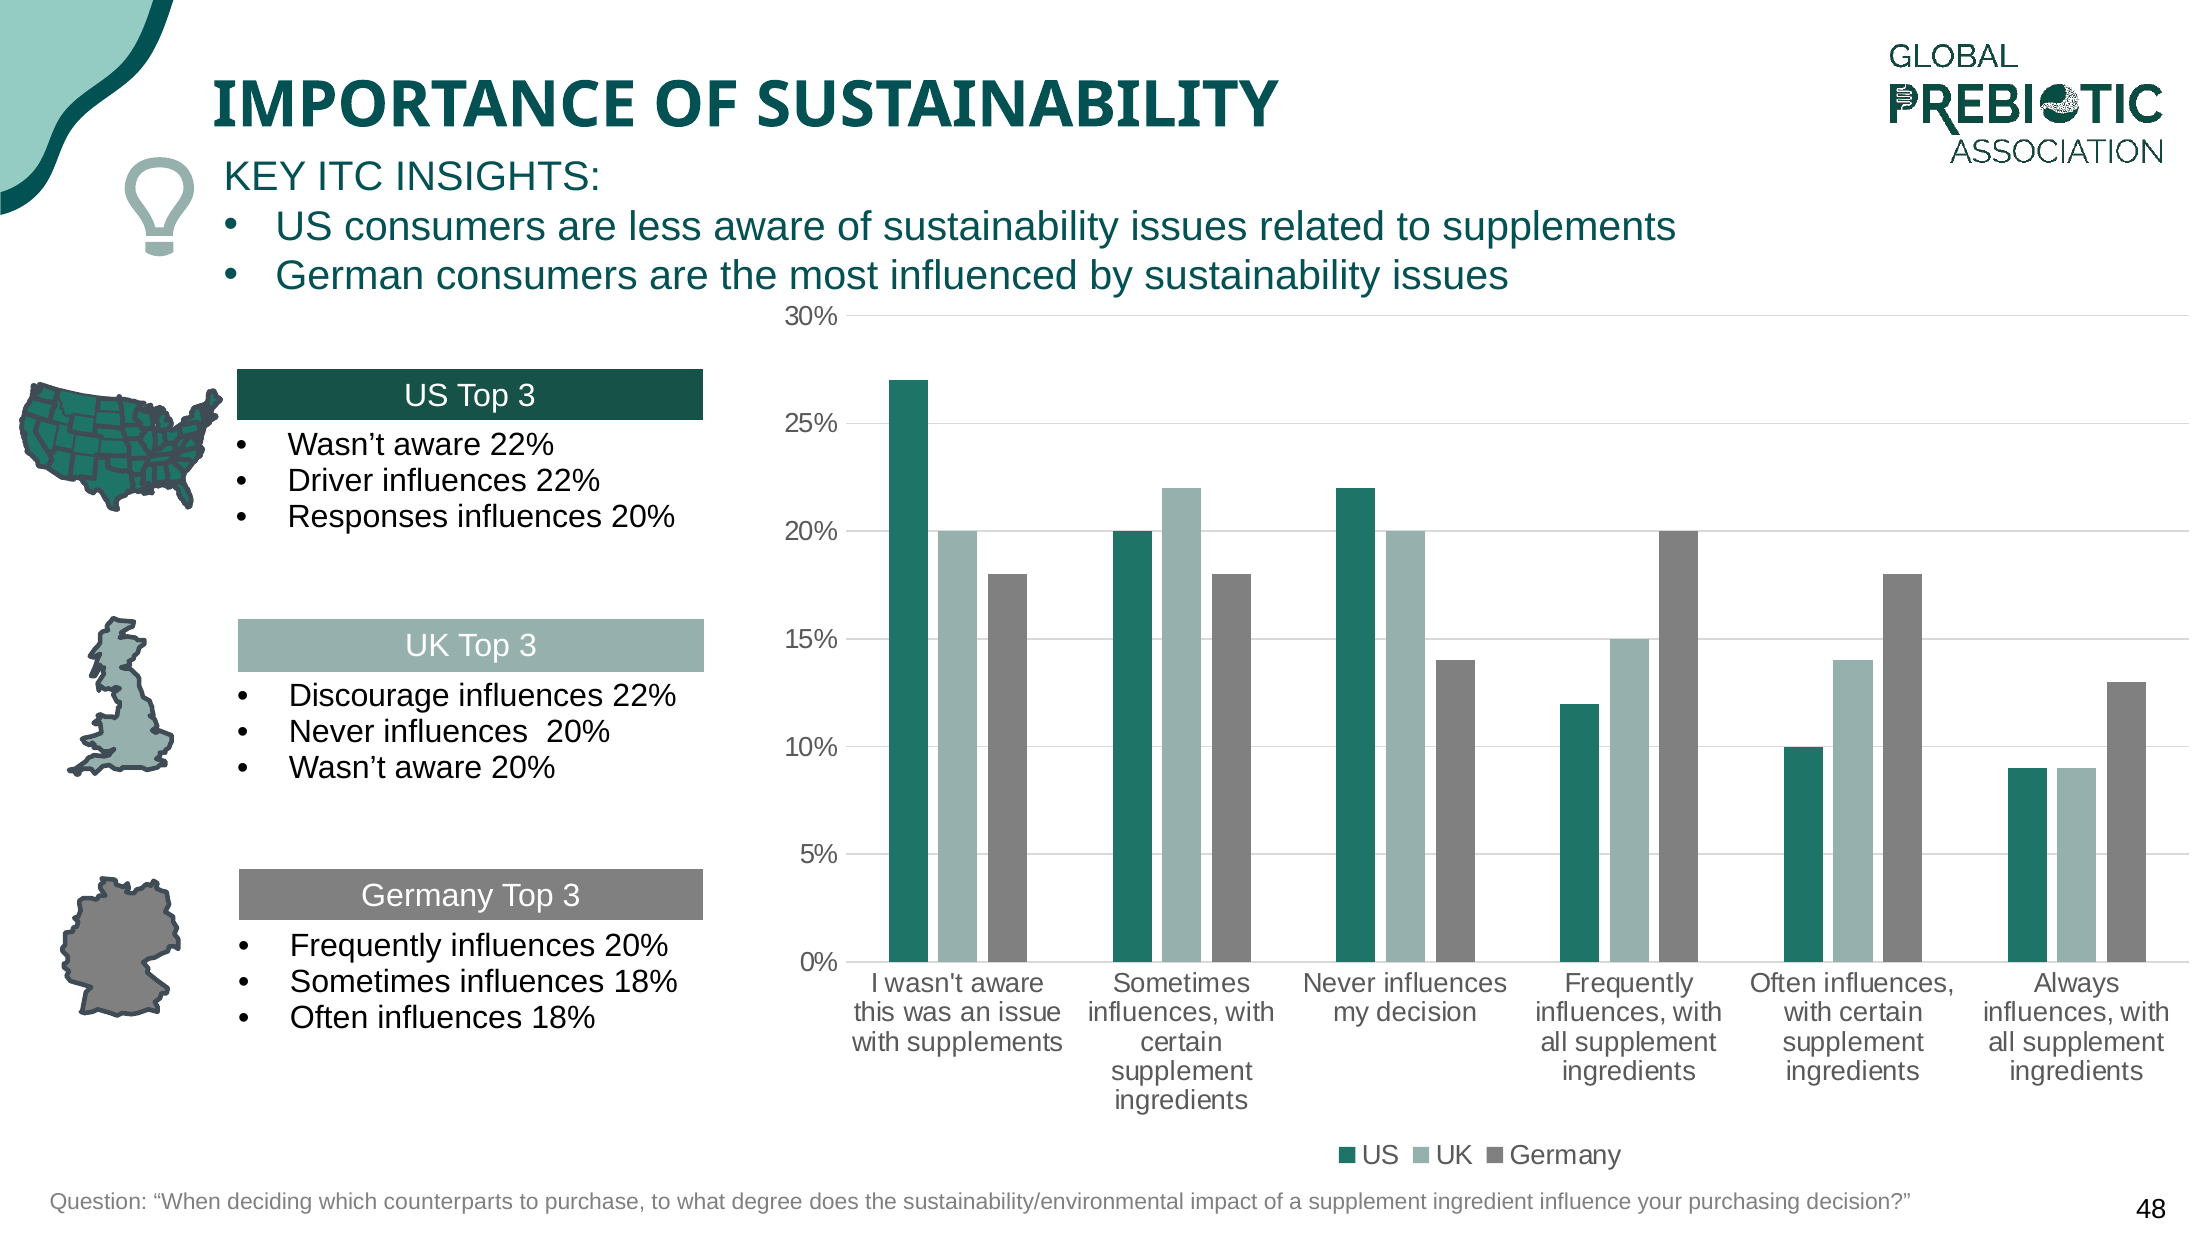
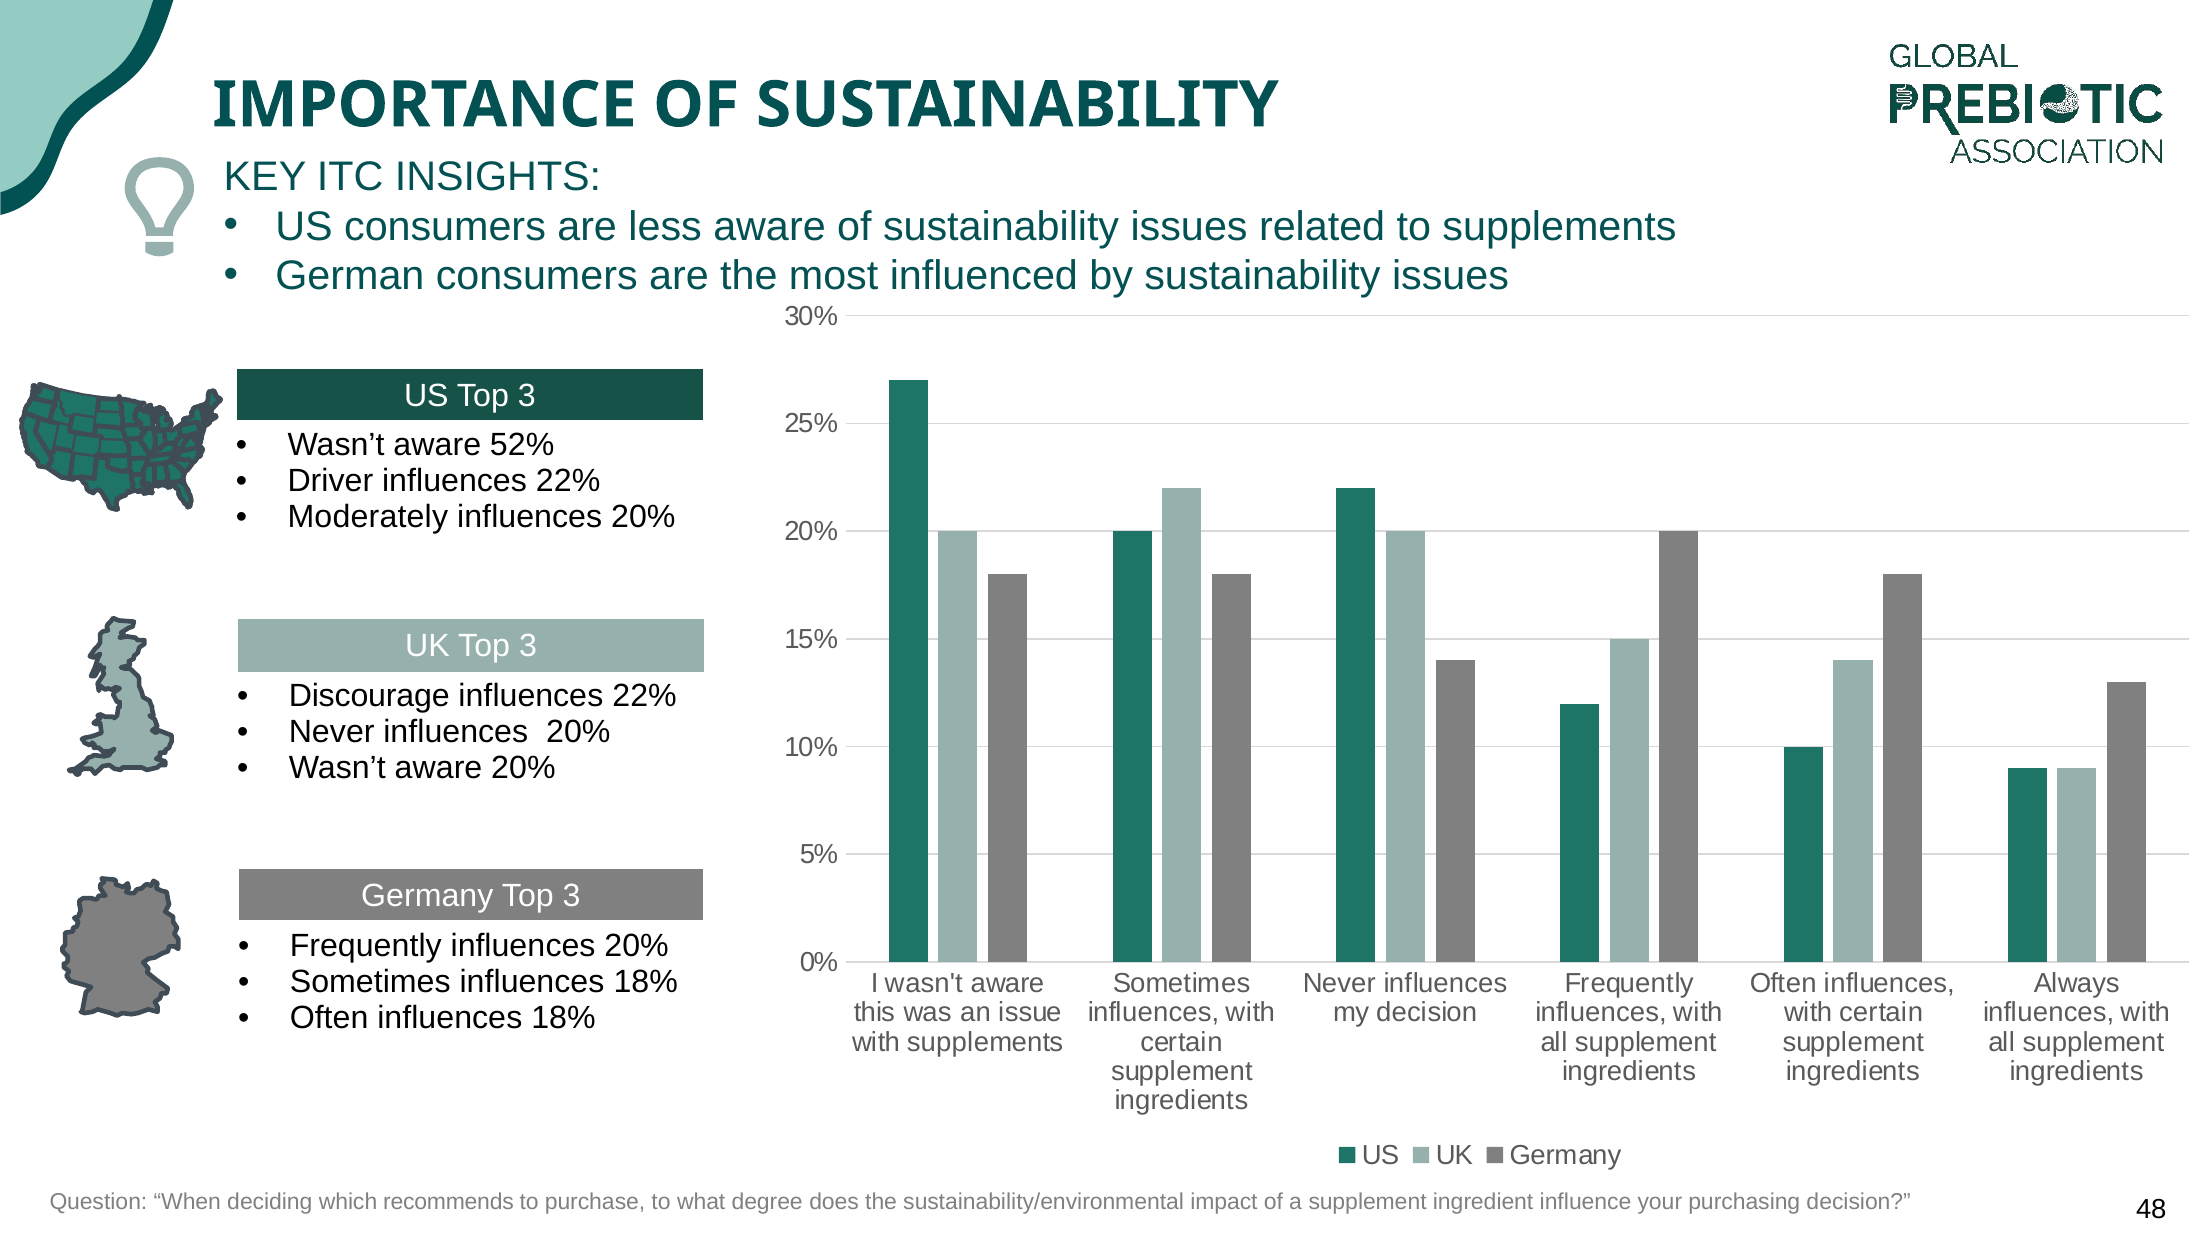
aware 22%: 22% -> 52%
Responses: Responses -> Moderately
counterparts: counterparts -> recommends
